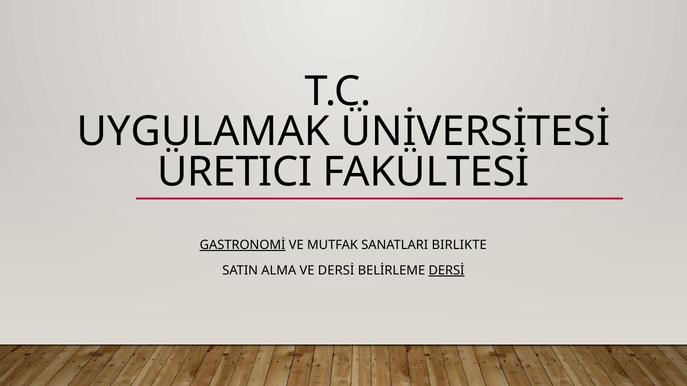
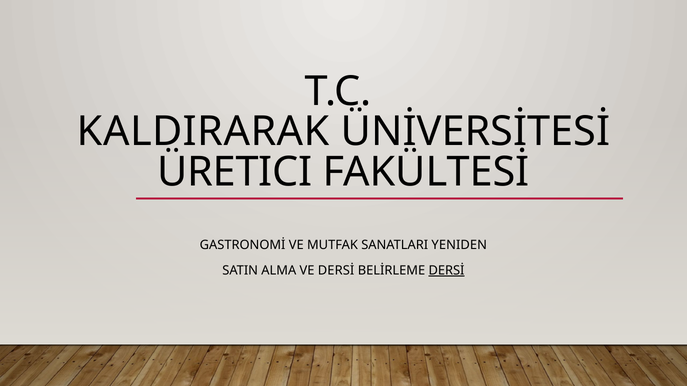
UYGULAMAK: UYGULAMAK -> KALDIRARAK
GASTRONOMİ underline: present -> none
BIRLIKTE: BIRLIKTE -> YENIDEN
